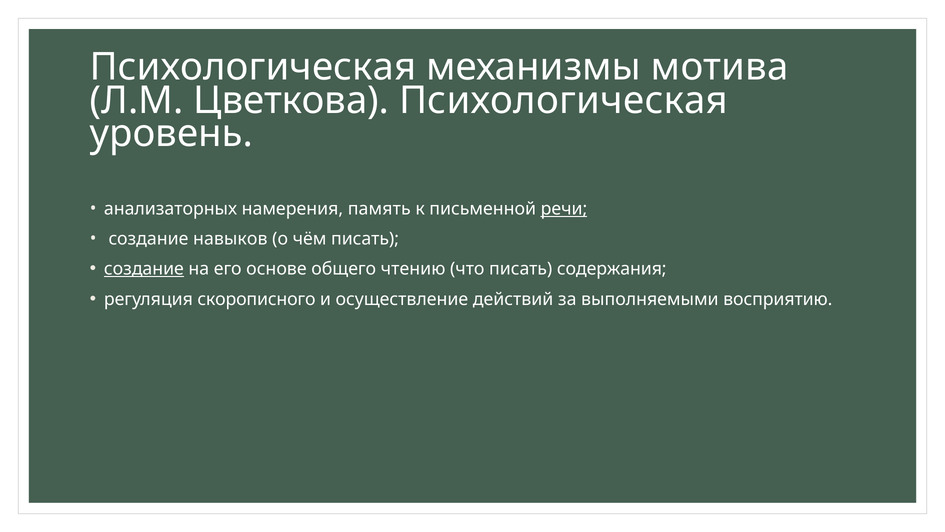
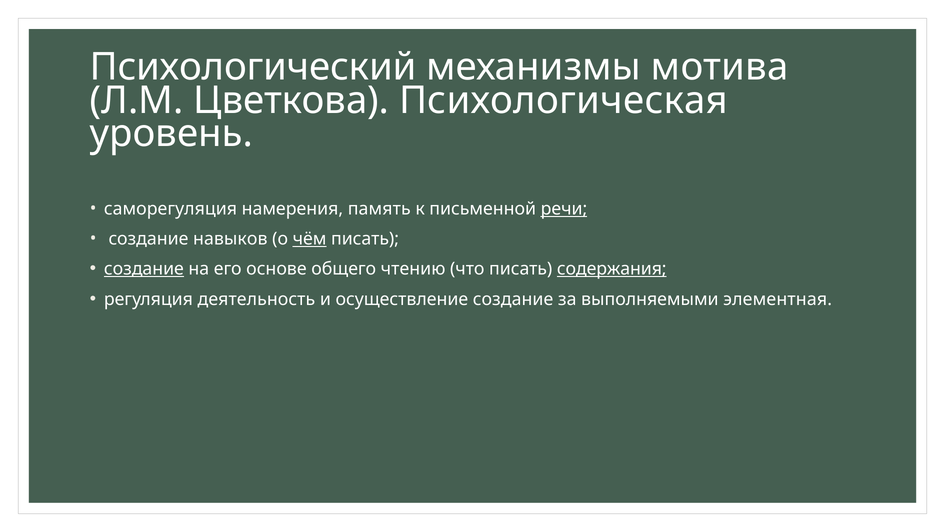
Психологическая at (253, 67): Психологическая -> Психологический
анализаторных: анализаторных -> саморегуляция
чём underline: none -> present
содержания underline: none -> present
скорописного: скорописного -> деятельность
осуществление действий: действий -> создание
восприятию: восприятию -> элементная
